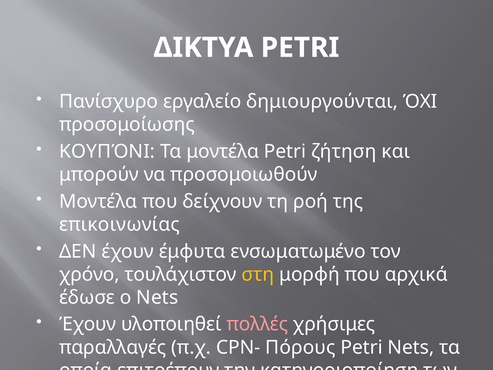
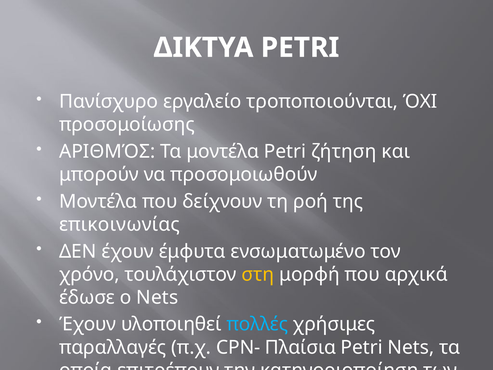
δημιουργούνται: δημιουργούνται -> τροποποιούνται
ΚΟΥΠΌΝΙ: ΚΟΥΠΌΝΙ -> ΑΡΙΘΜΌΣ
πολλές colour: pink -> light blue
Πόρους: Πόρους -> Πλαίσια
